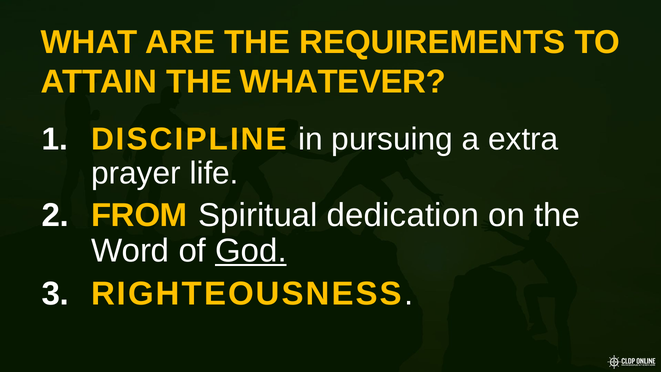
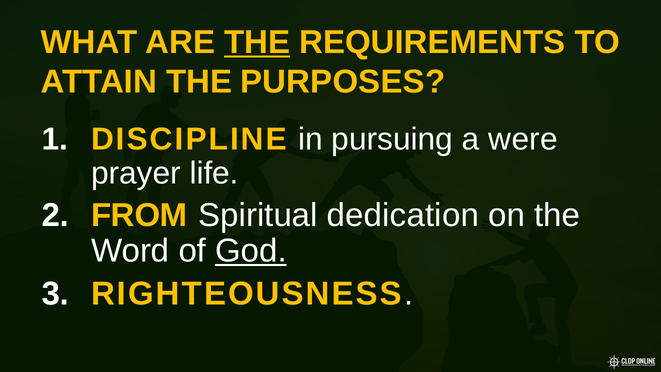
THE at (257, 42) underline: none -> present
WHATEVER: WHATEVER -> PURPOSES
extra: extra -> were
